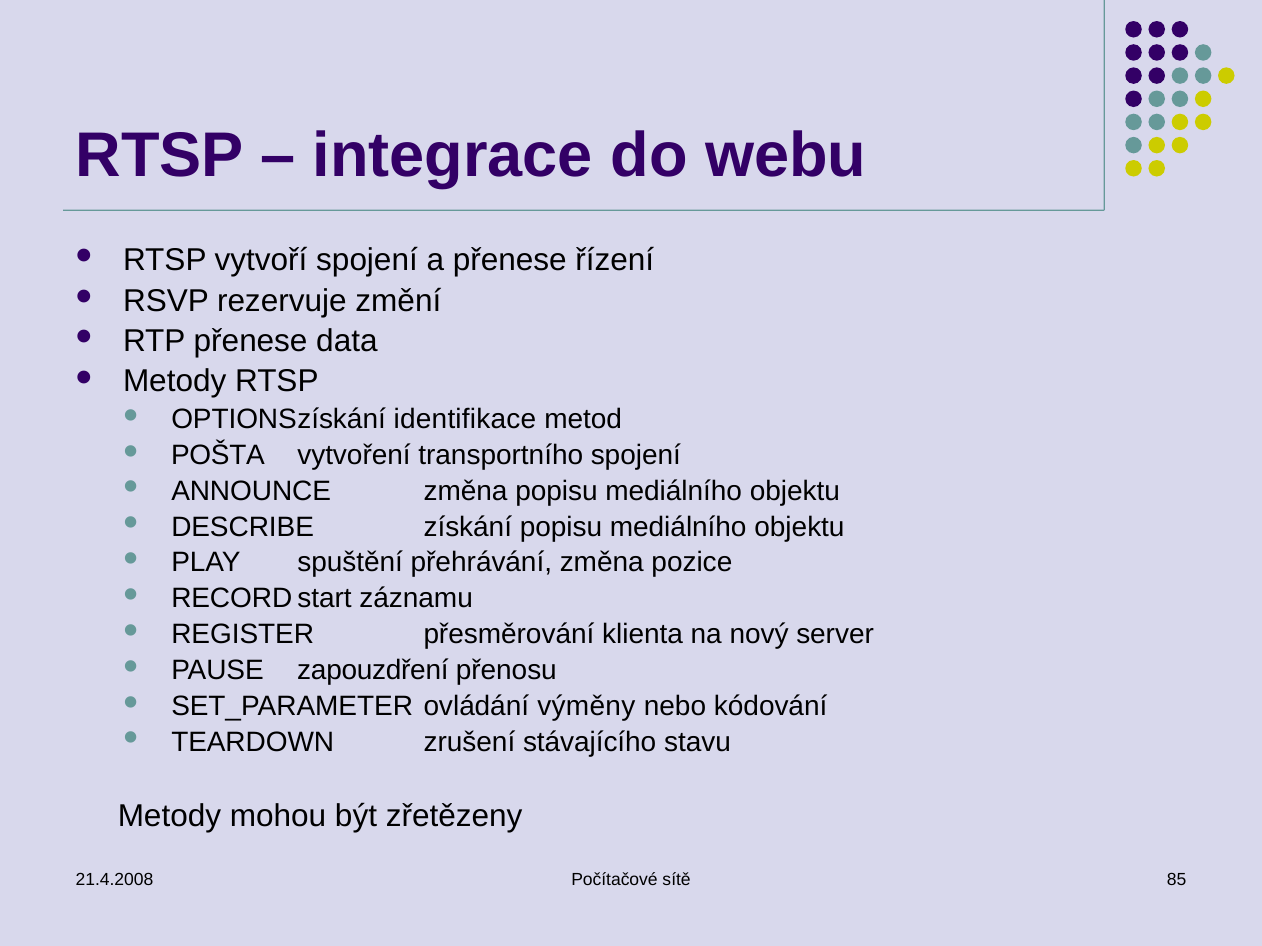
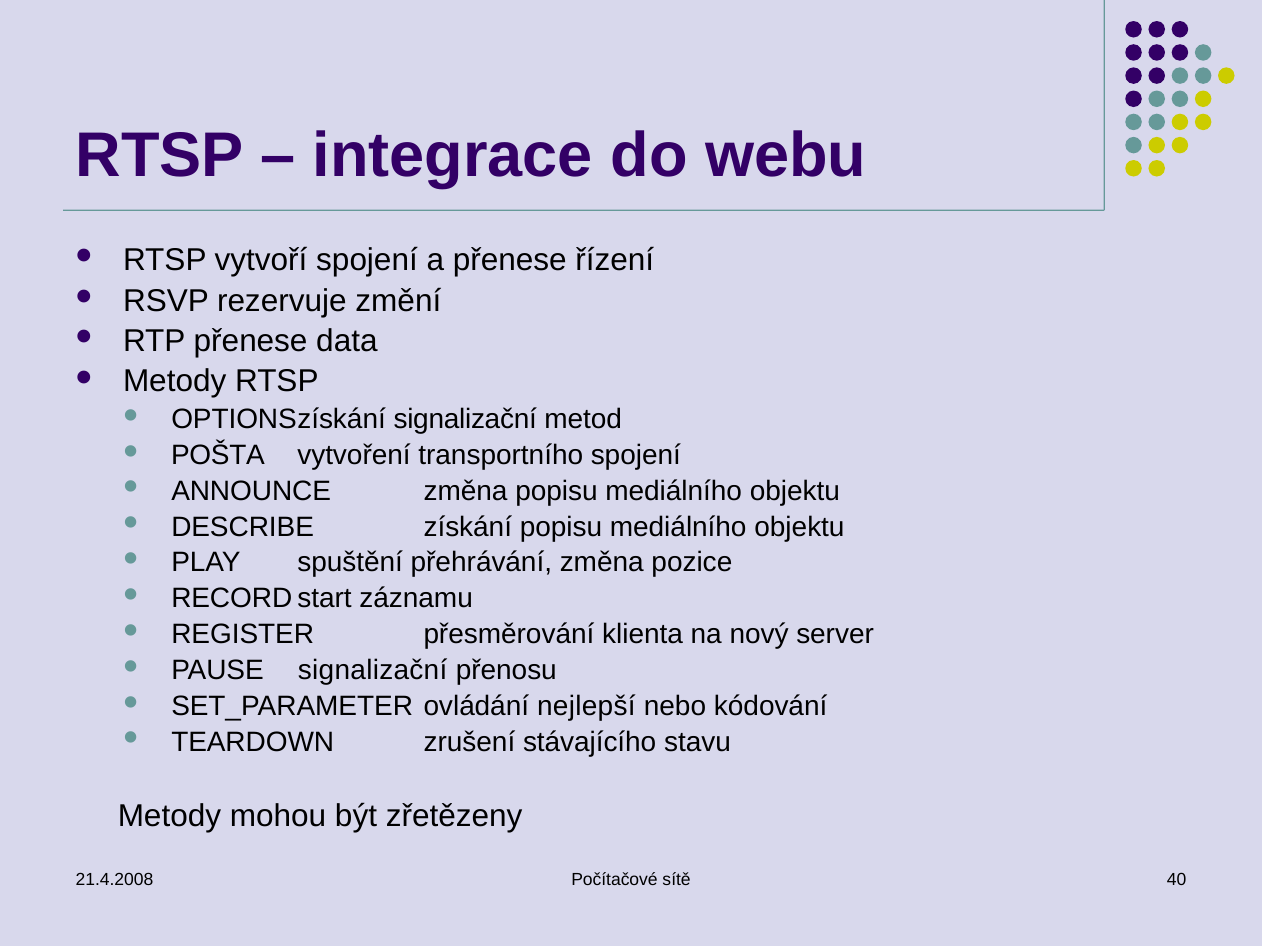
identifikace at (465, 419): identifikace -> signalizační
PAUSE zapouzdření: zapouzdření -> signalizační
výměny: výměny -> nejlepší
85: 85 -> 40
